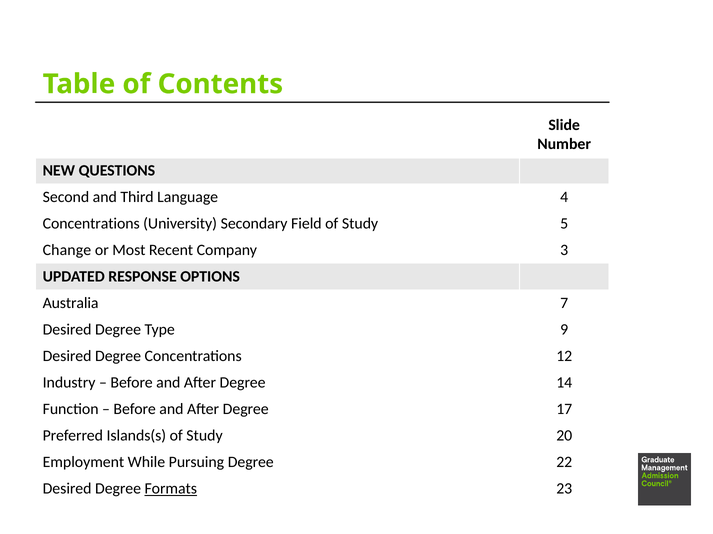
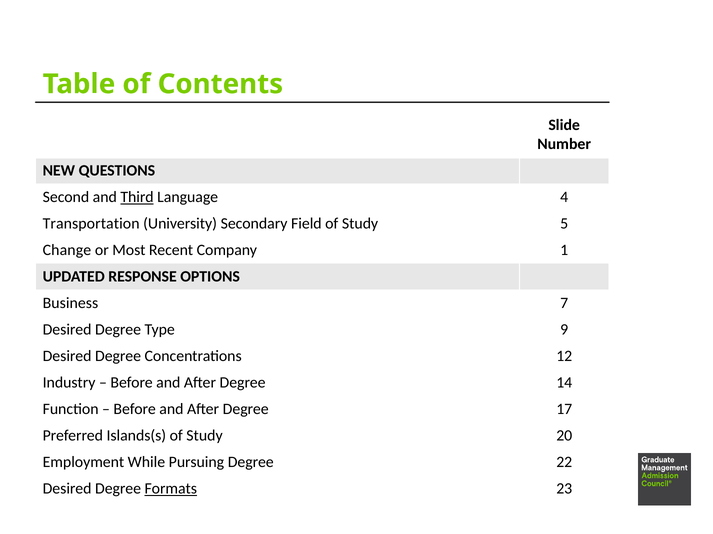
Third underline: none -> present
Concentrations at (91, 224): Concentrations -> Transportation
3: 3 -> 1
Australia: Australia -> Business
